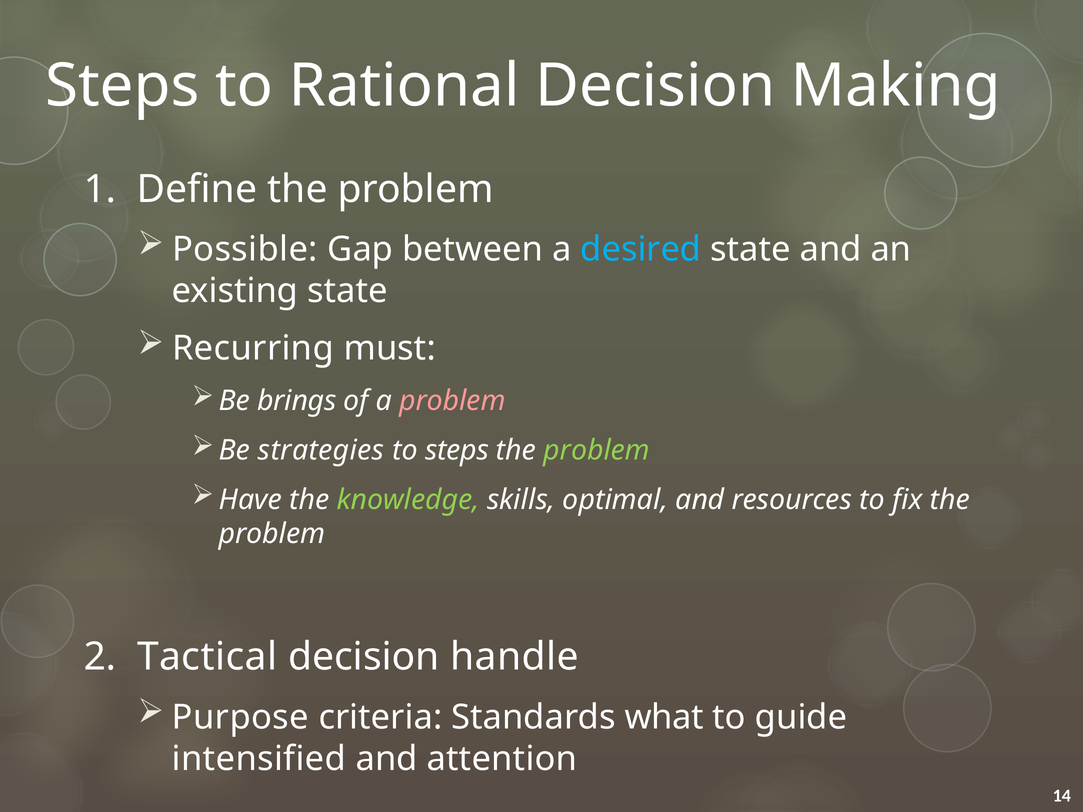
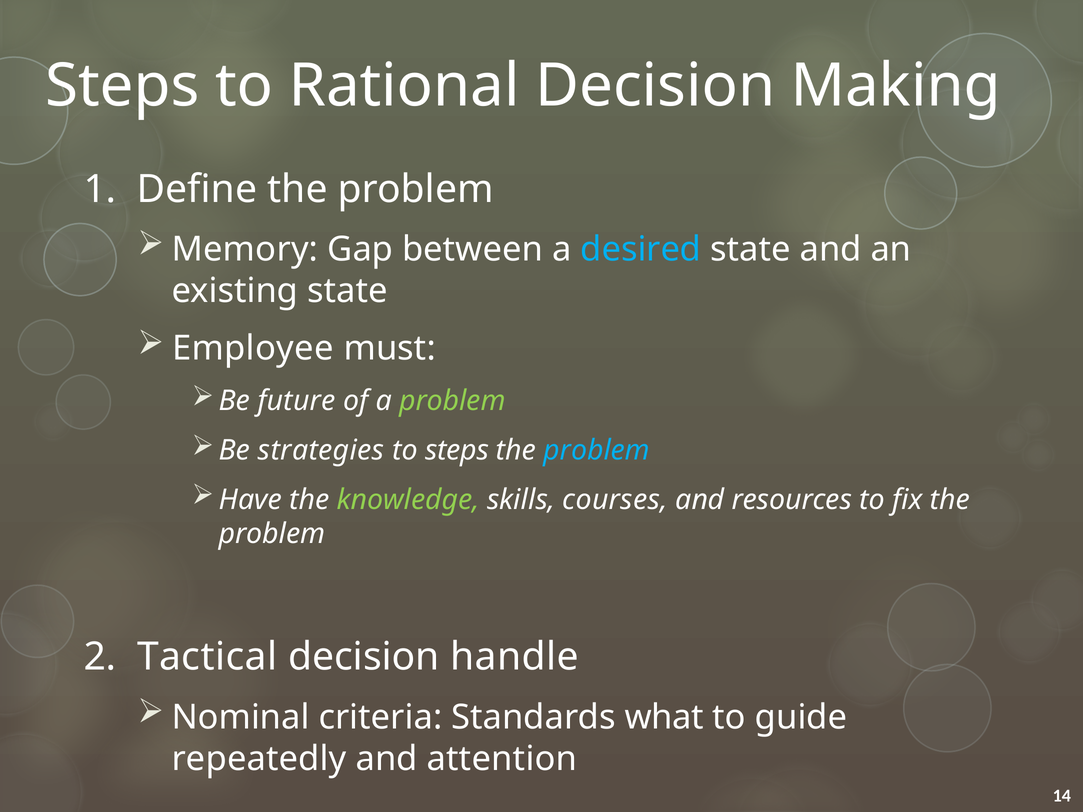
Possible: Possible -> Memory
Recurring: Recurring -> Employee
brings: brings -> future
problem at (452, 401) colour: pink -> light green
problem at (597, 450) colour: light green -> light blue
optimal: optimal -> courses
Purpose: Purpose -> Nominal
intensified: intensified -> repeatedly
